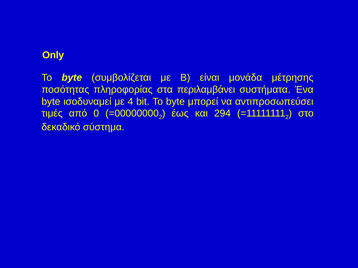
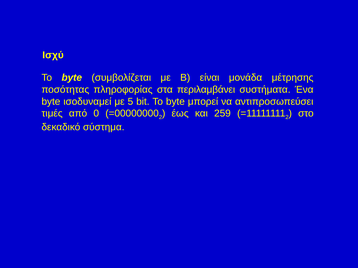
Only: Only -> Ισχύ
4: 4 -> 5
294: 294 -> 259
